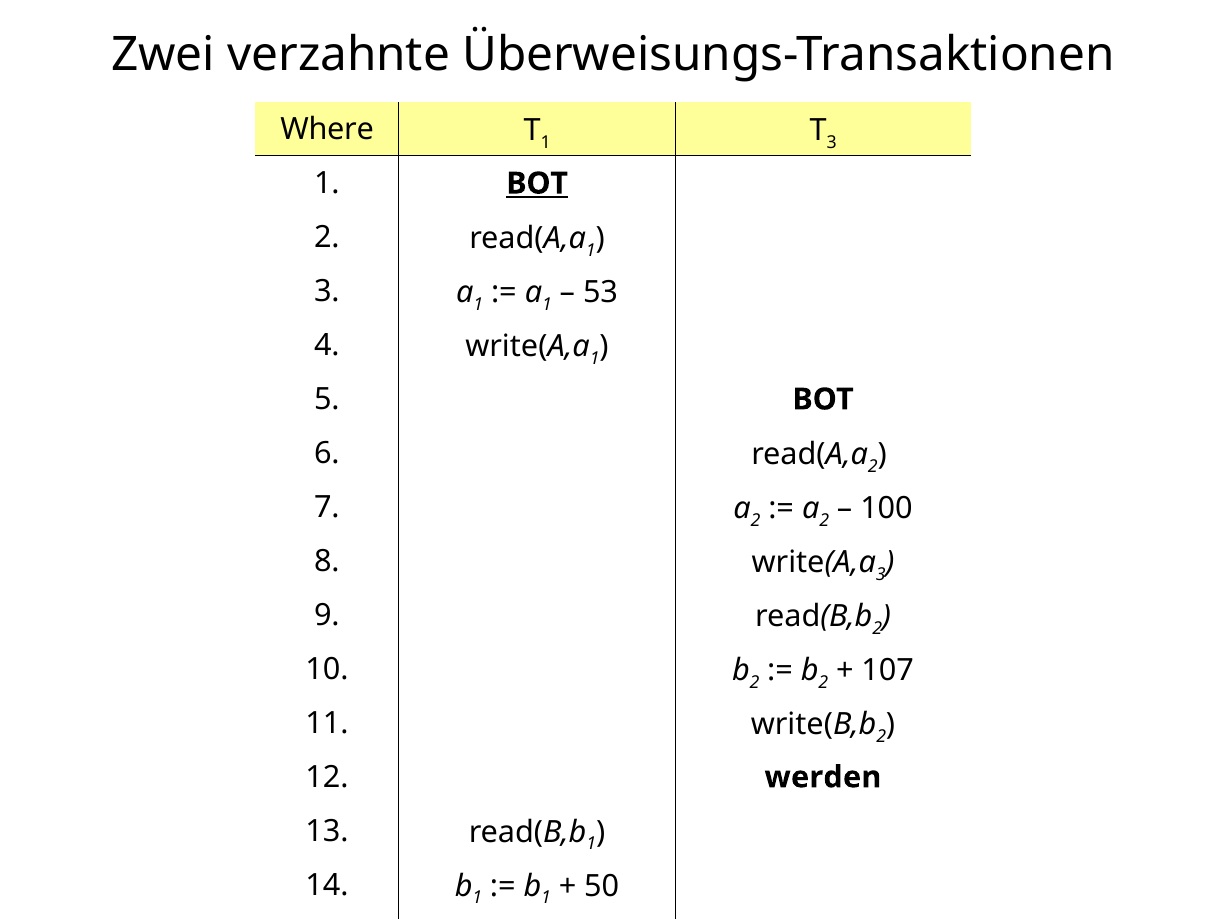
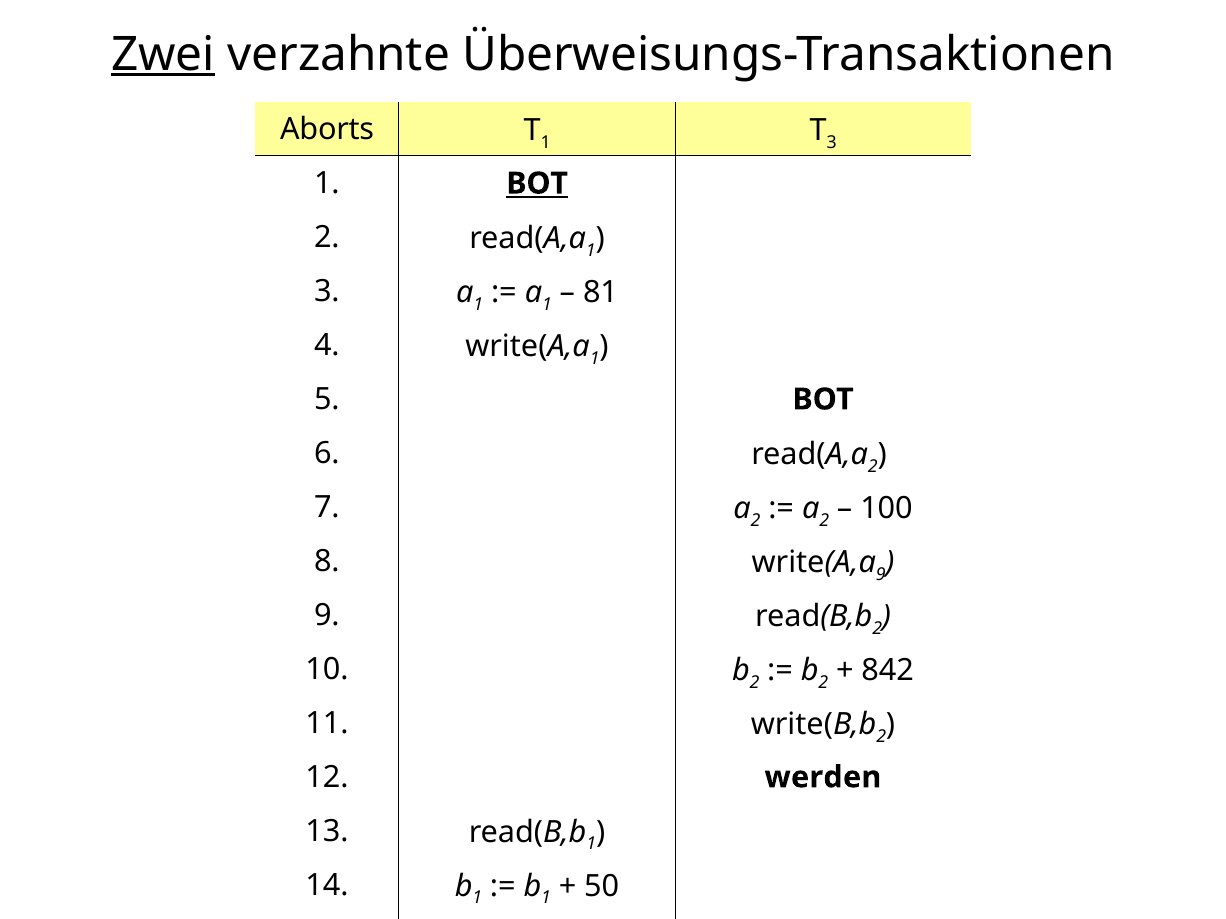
Zwei underline: none -> present
Where: Where -> Aborts
53: 53 -> 81
3 at (881, 575): 3 -> 9
107: 107 -> 842
